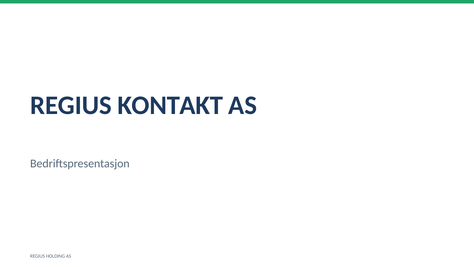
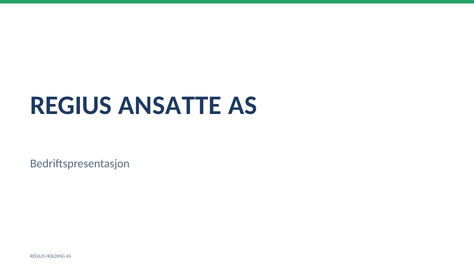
KONTAKT: KONTAKT -> ANSATTE
